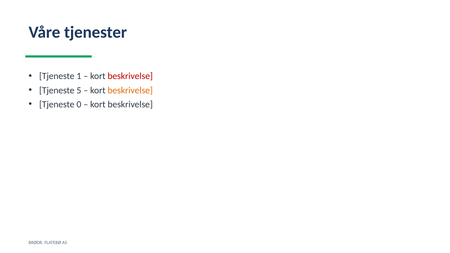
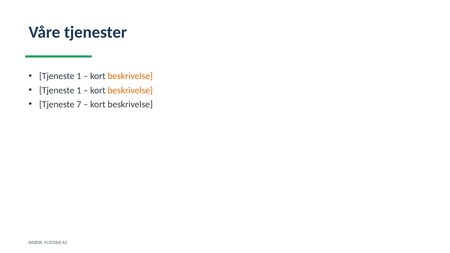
beskrivelse at (130, 76) colour: red -> orange
5 at (79, 90): 5 -> 1
0: 0 -> 7
